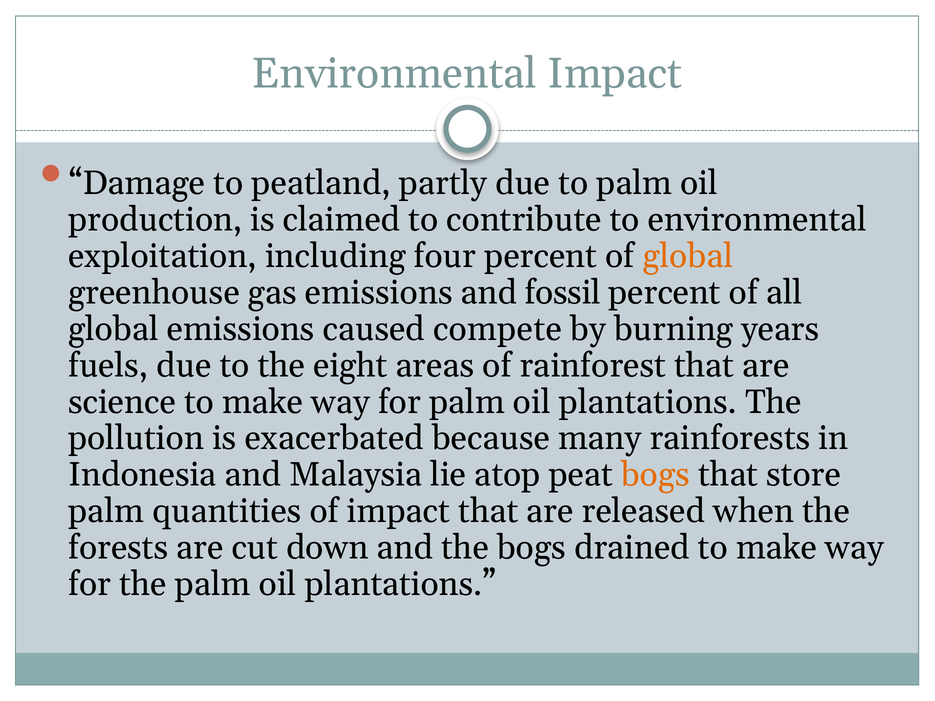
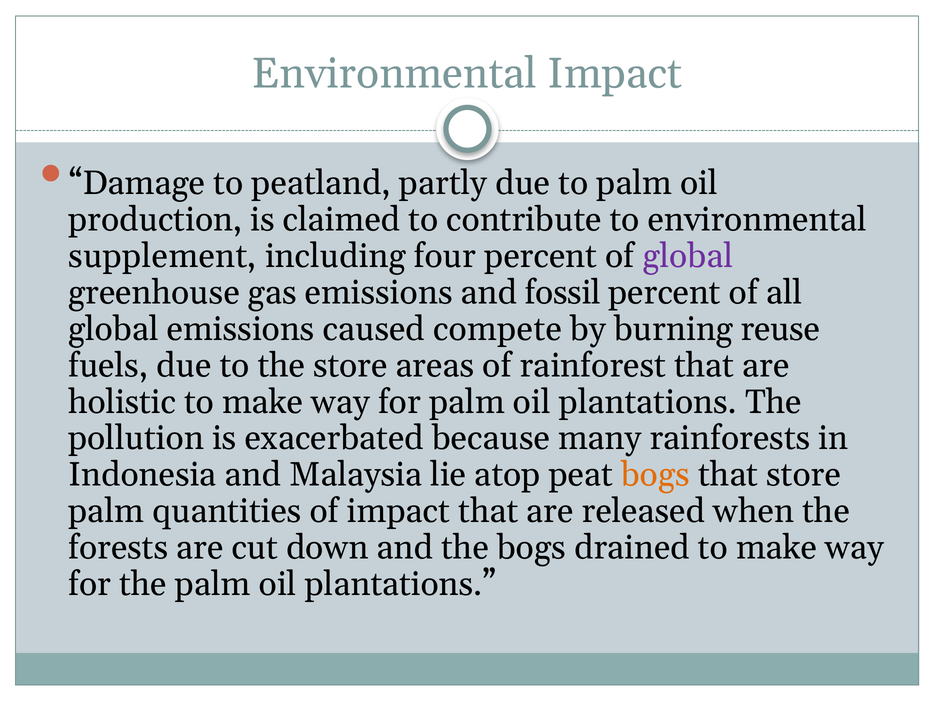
exploitation: exploitation -> supplement
global at (688, 256) colour: orange -> purple
years: years -> reuse
the eight: eight -> store
science: science -> holistic
